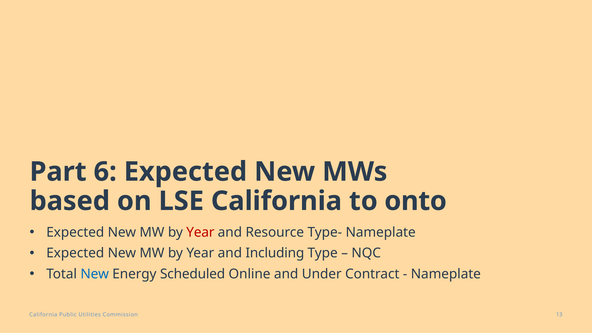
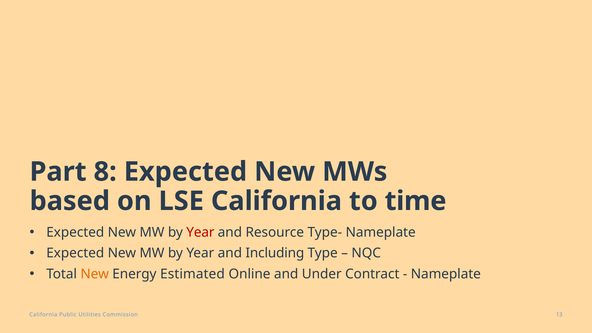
6: 6 -> 8
onto: onto -> time
New at (95, 274) colour: blue -> orange
Scheduled: Scheduled -> Estimated
